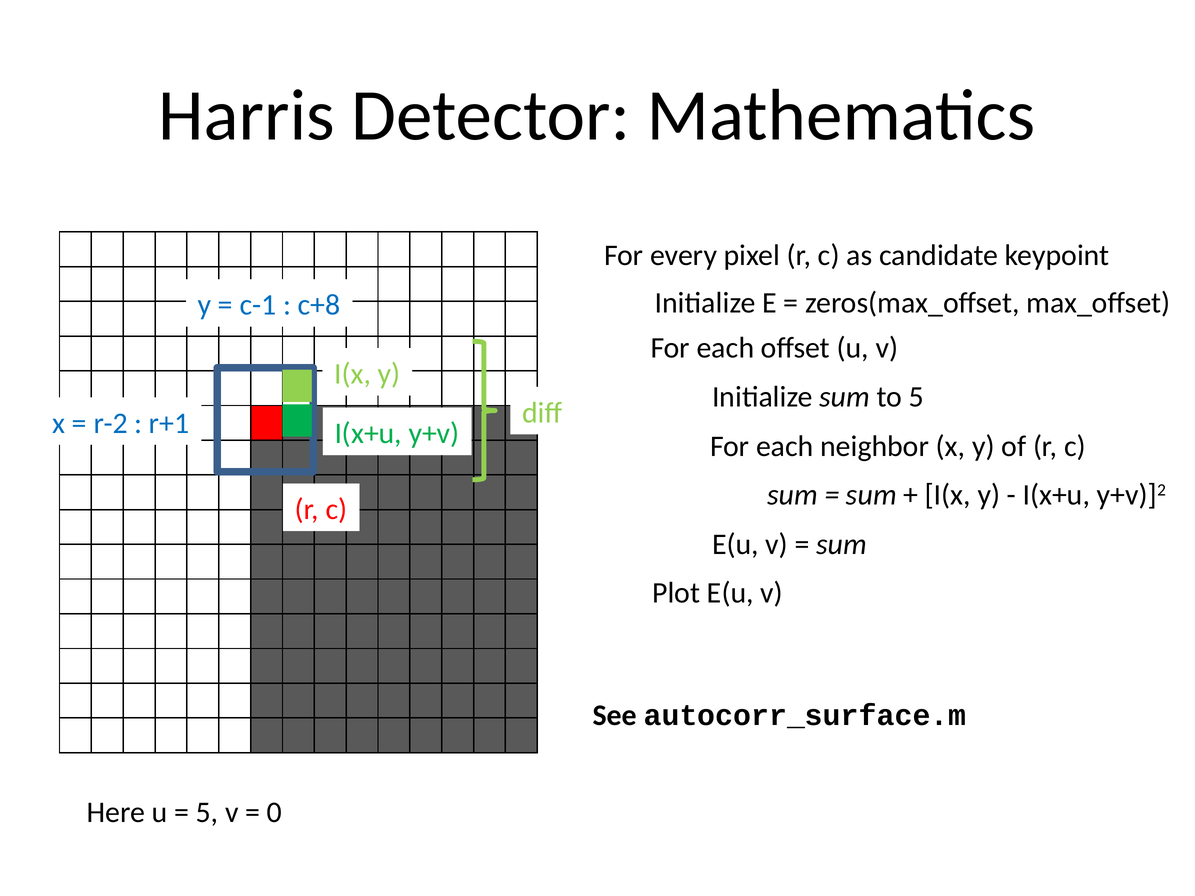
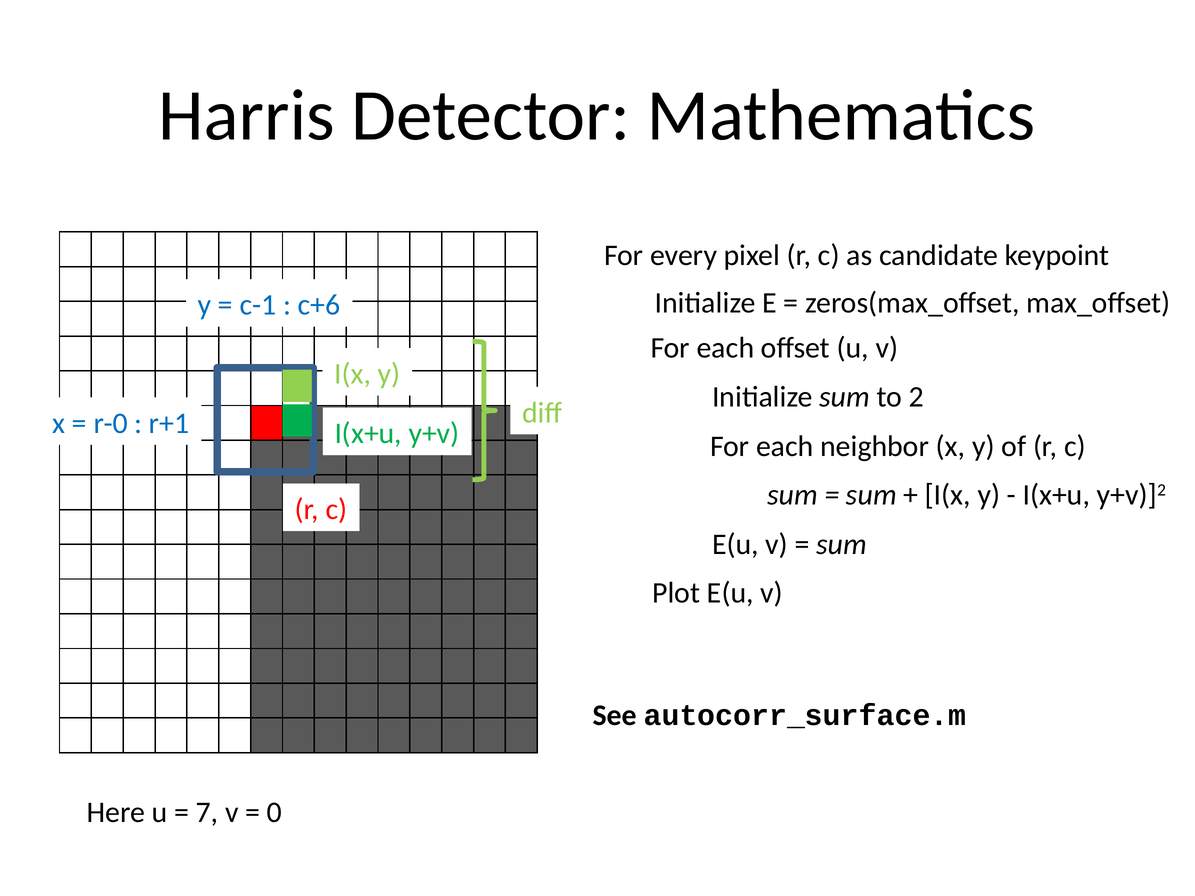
c+8: c+8 -> c+6
to 5: 5 -> 2
r-2: r-2 -> r-0
5 at (207, 813): 5 -> 7
